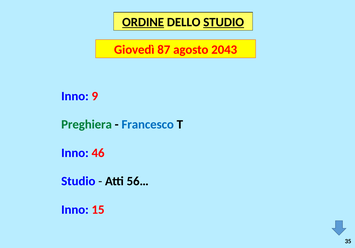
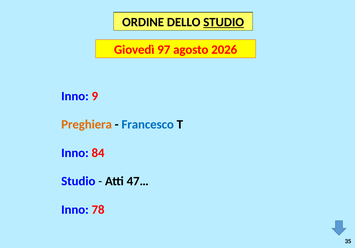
ORDINE underline: present -> none
87: 87 -> 97
2043: 2043 -> 2026
Preghiera colour: green -> orange
46: 46 -> 84
56…: 56… -> 47…
15: 15 -> 78
